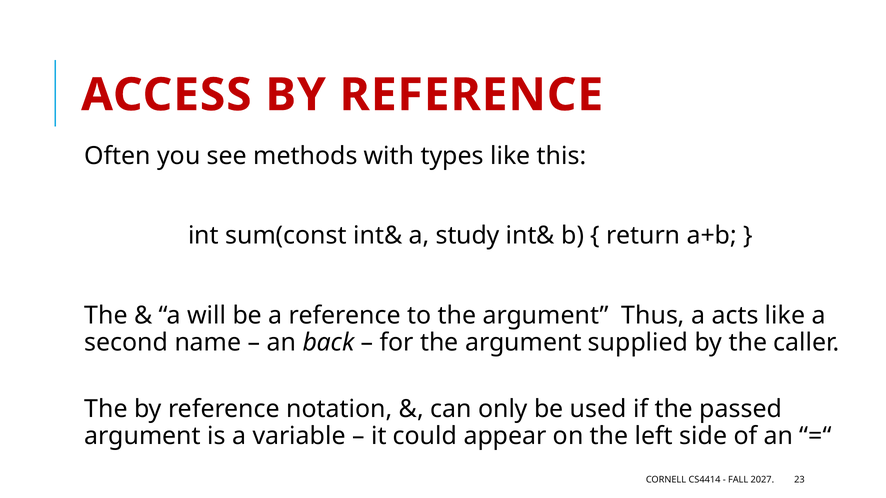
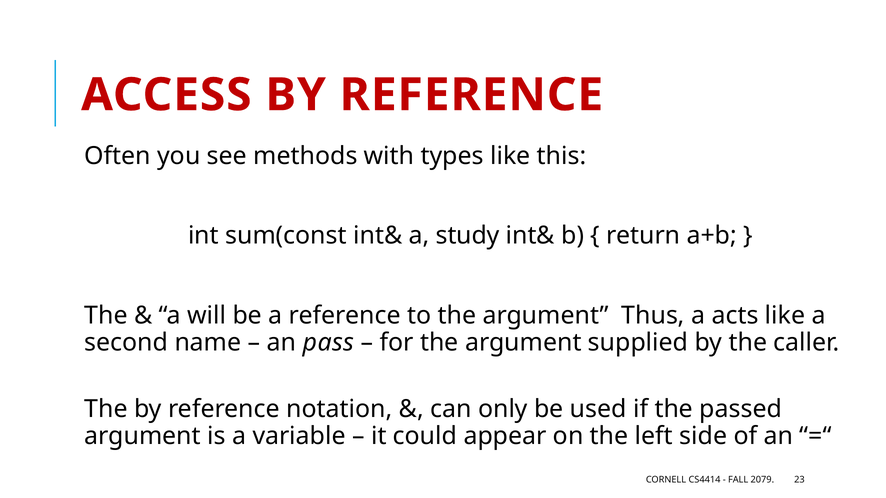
back: back -> pass
2027: 2027 -> 2079
